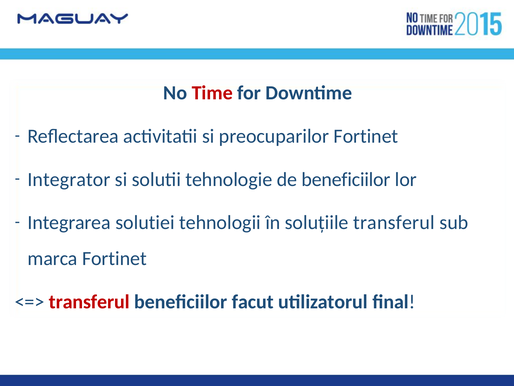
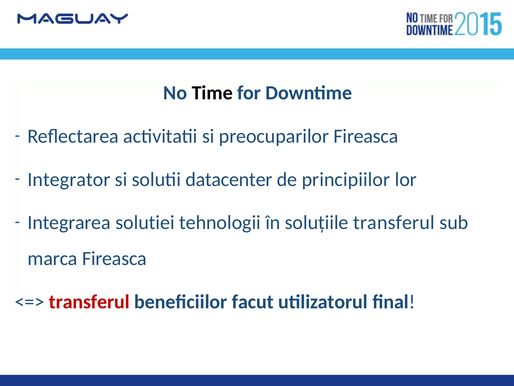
Time colour: red -> black
preocuparilor Fortinet: Fortinet -> Fireasca
tehnologie: tehnologie -> datacenter
de beneficiilor: beneficiilor -> principiilor
marca Fortinet: Fortinet -> Fireasca
